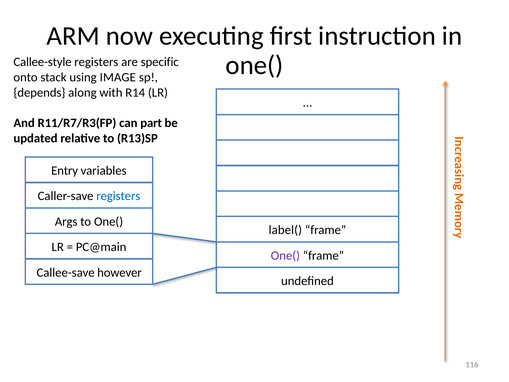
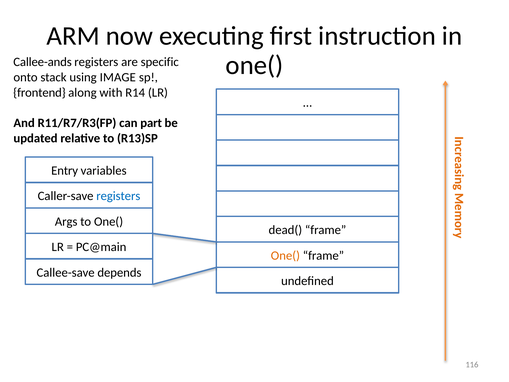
Callee-style: Callee-style -> Callee-ands
depends: depends -> frontend
label(: label( -> dead(
One( at (285, 255) colour: purple -> orange
however: however -> depends
